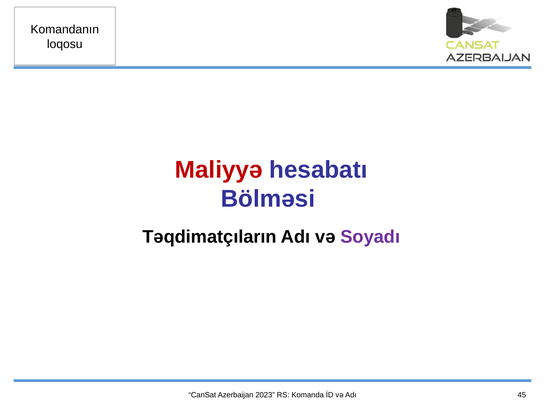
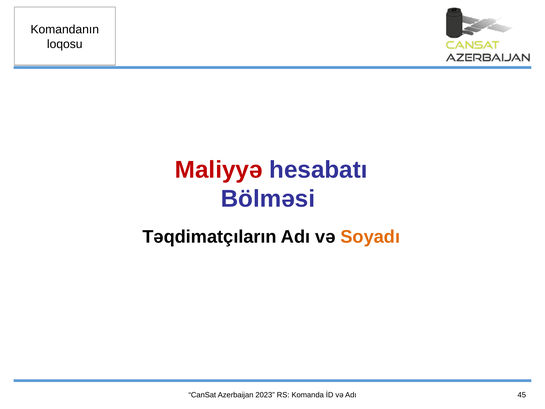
Soyadı colour: purple -> orange
